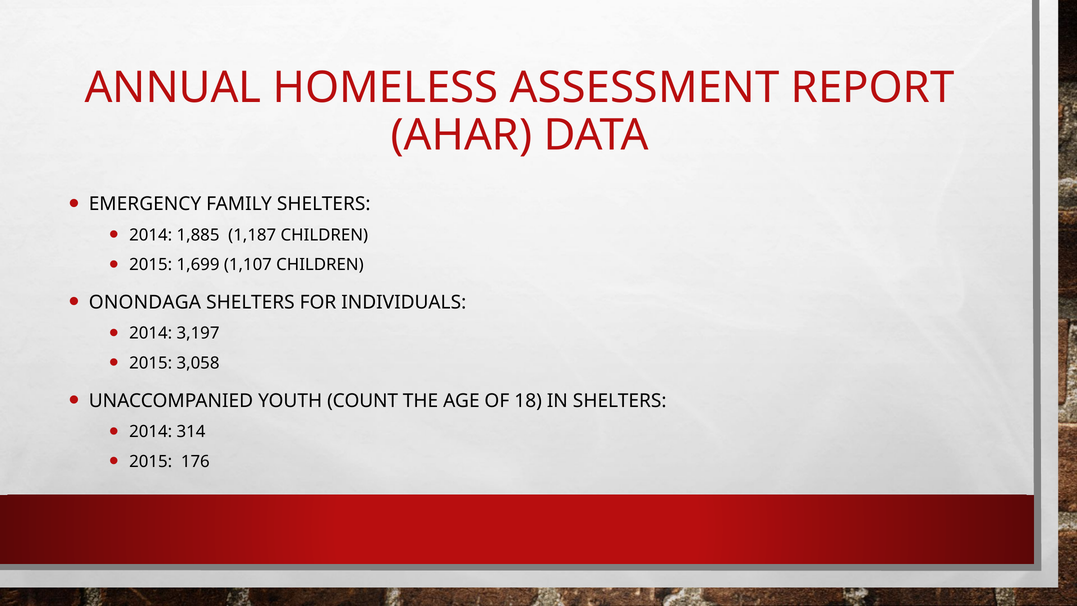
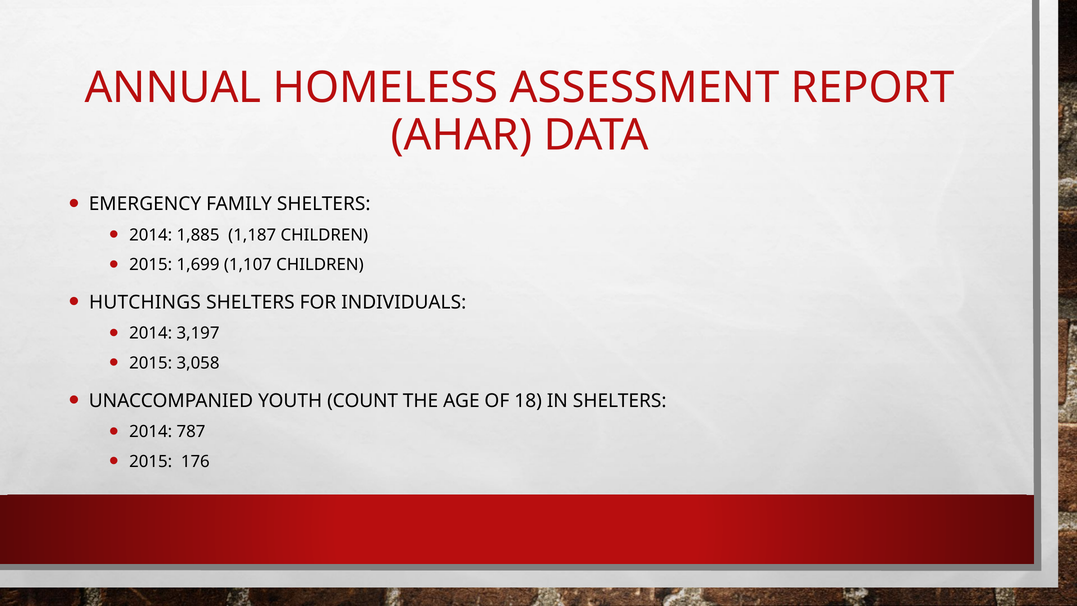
ONONDAGA: ONONDAGA -> HUTCHINGS
314: 314 -> 787
